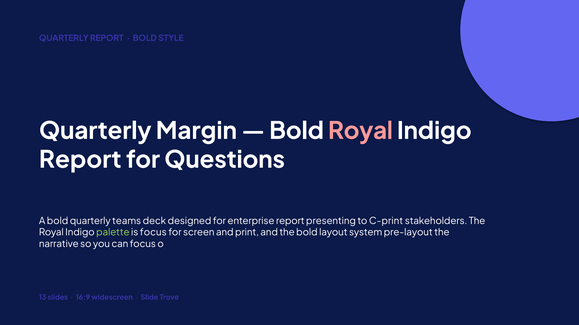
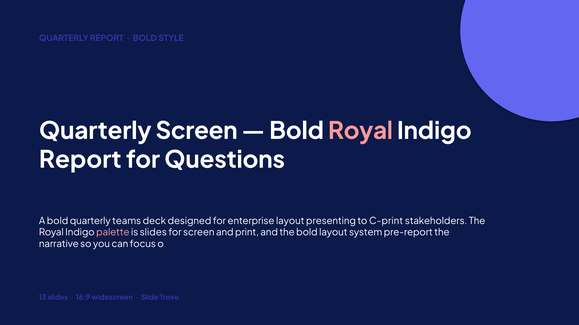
Quarterly Margin: Margin -> Screen
enterprise report: report -> layout
palette colour: light green -> pink
is focus: focus -> slides
pre-layout: pre-layout -> pre-report
